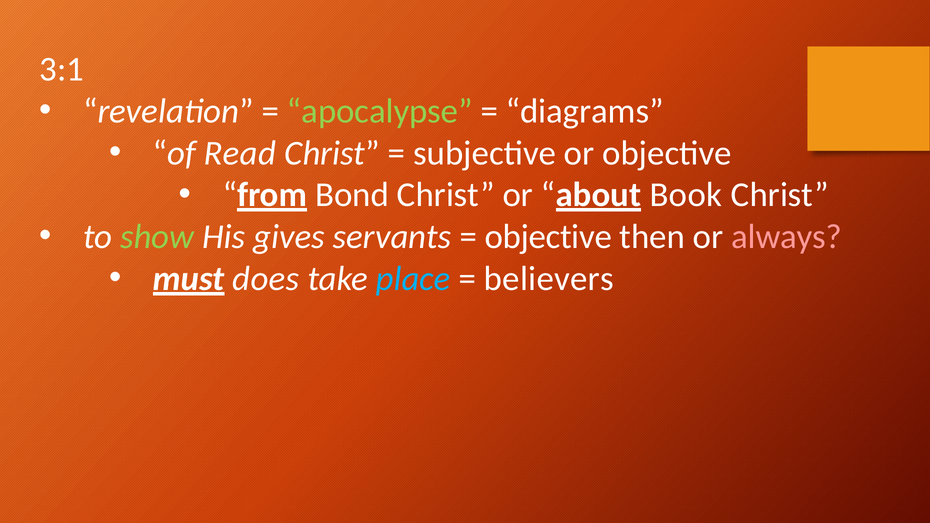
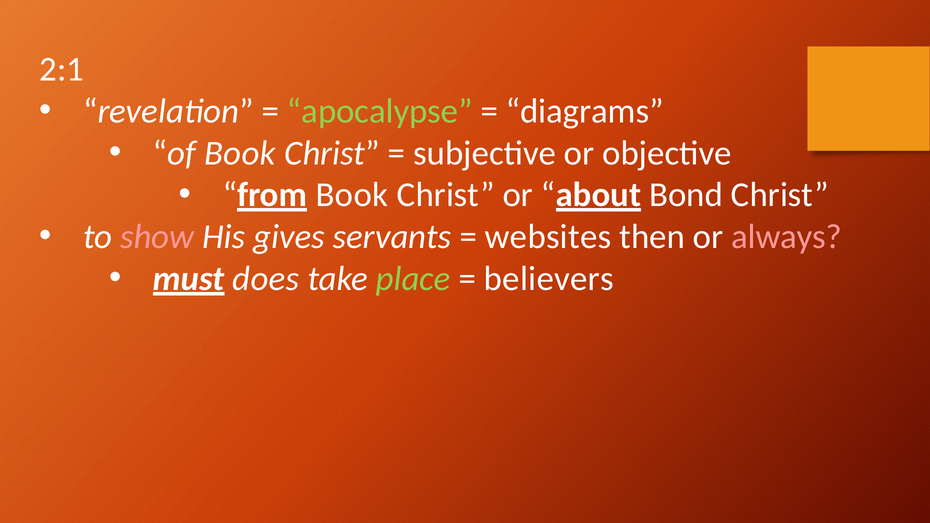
3:1: 3:1 -> 2:1
of Read: Read -> Book
Bond at (352, 195): Bond -> Book
Book: Book -> Bond
show colour: light green -> pink
objective at (548, 237): objective -> websites
place colour: light blue -> light green
